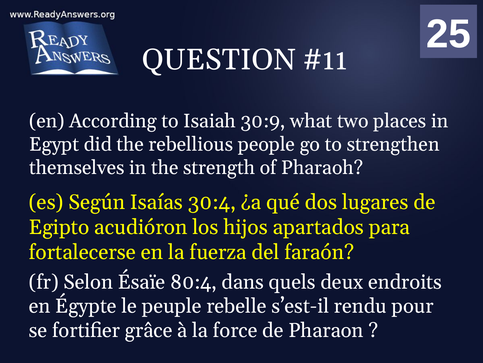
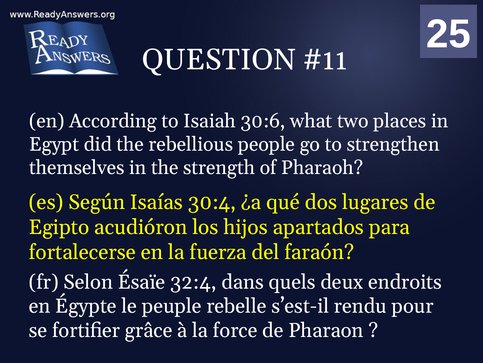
30:9: 30:9 -> 30:6
80:4: 80:4 -> 32:4
